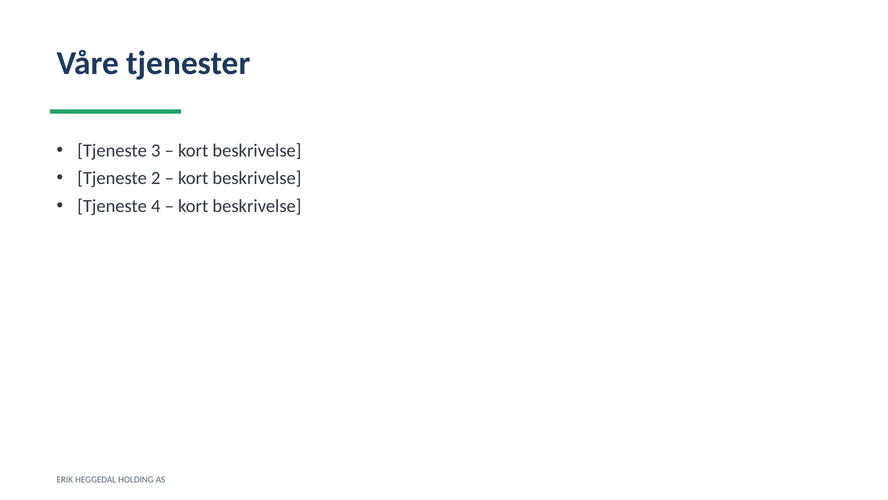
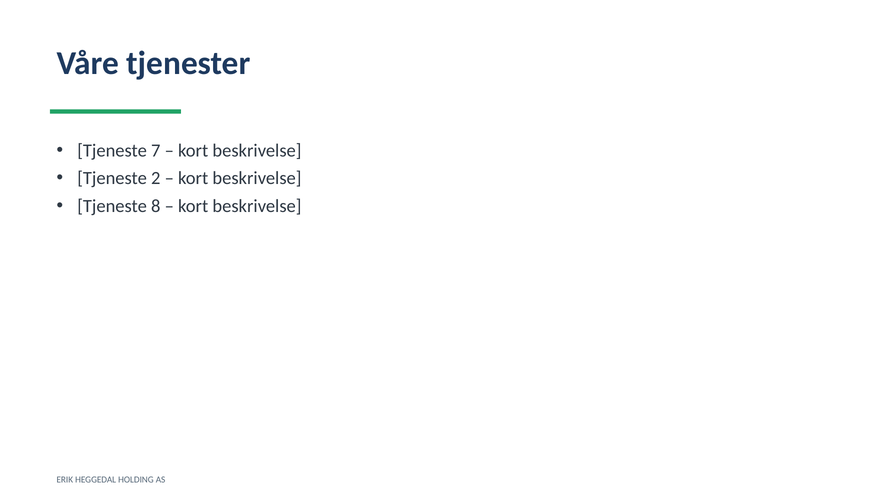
3: 3 -> 7
4: 4 -> 8
